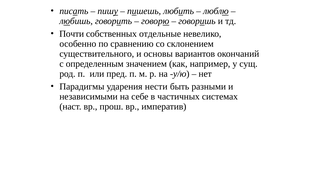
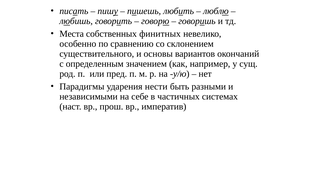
Почти: Почти -> Места
отдельные: отдельные -> финитных
